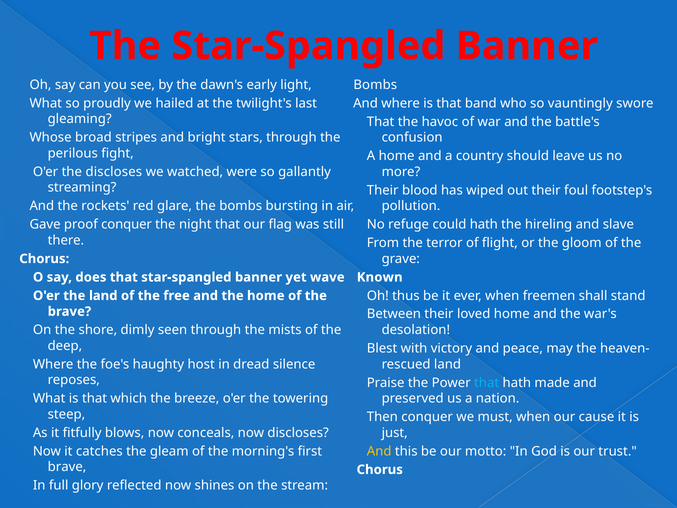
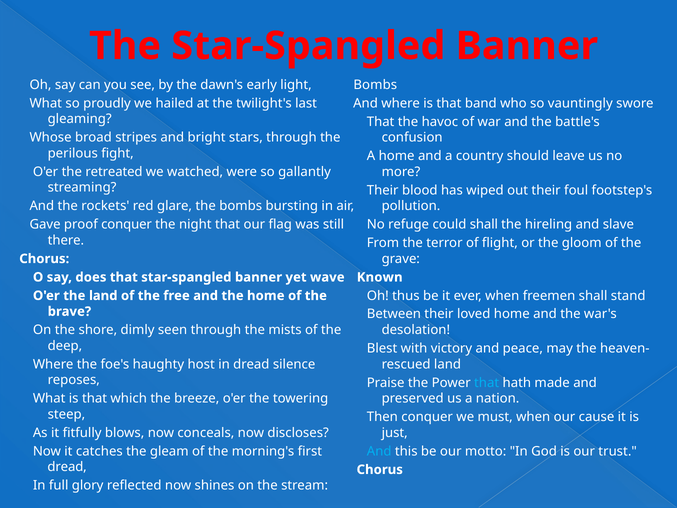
the discloses: discloses -> retreated
could hath: hath -> shall
And at (379, 451) colour: yellow -> light blue
brave at (67, 467): brave -> dread
